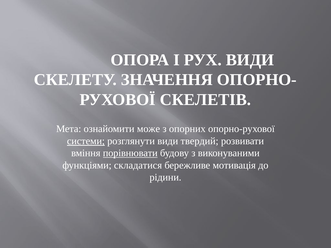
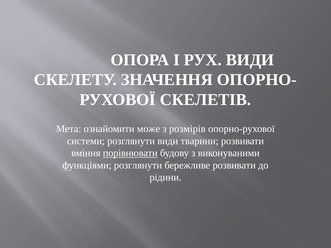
опорних: опорних -> розмірів
системи underline: present -> none
твердий: твердий -> тварини
функціями складатися: складатися -> розглянути
бережливе мотивація: мотивація -> розвивати
